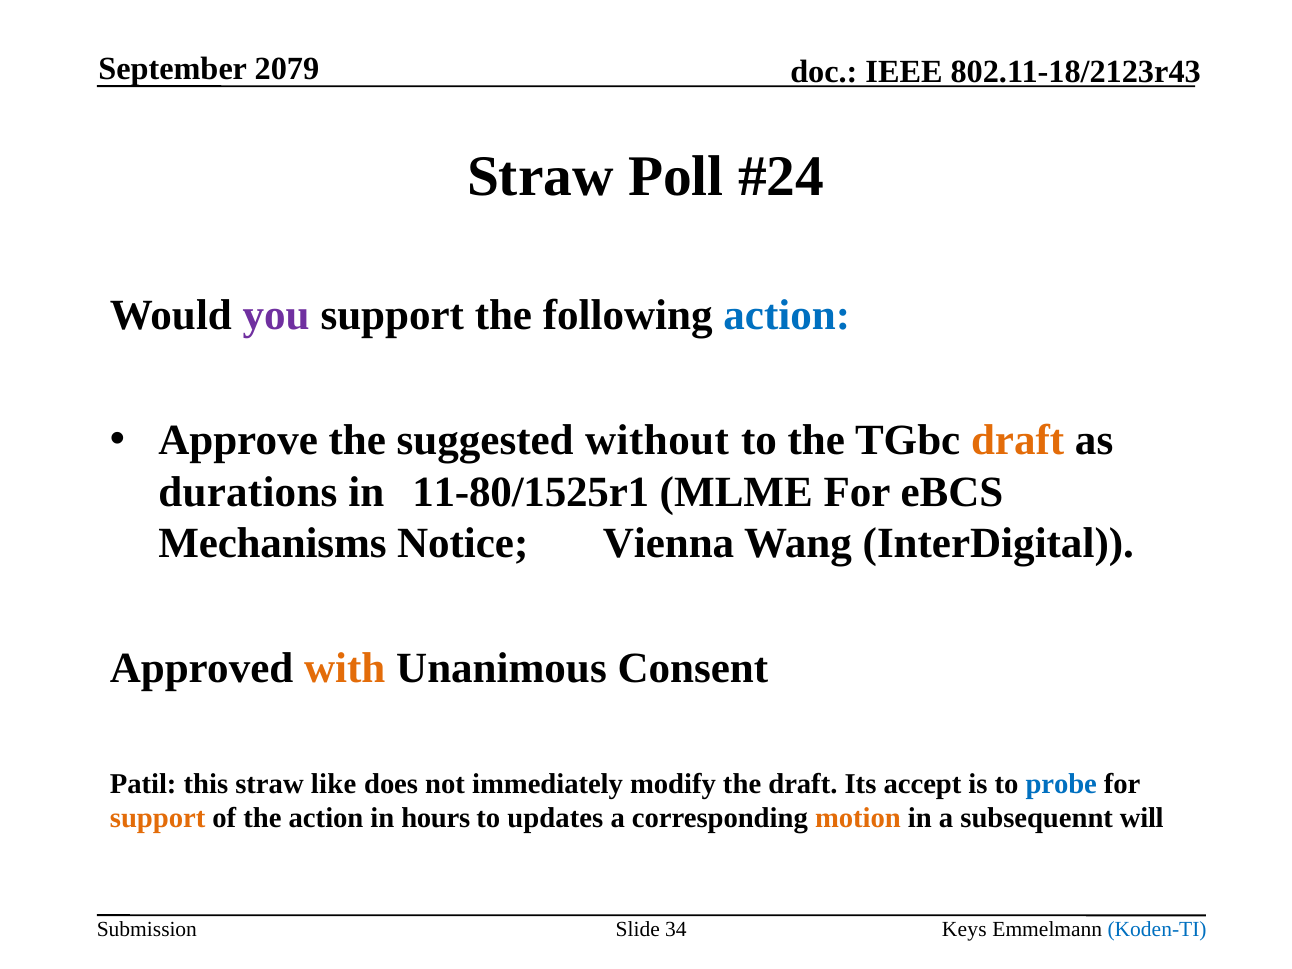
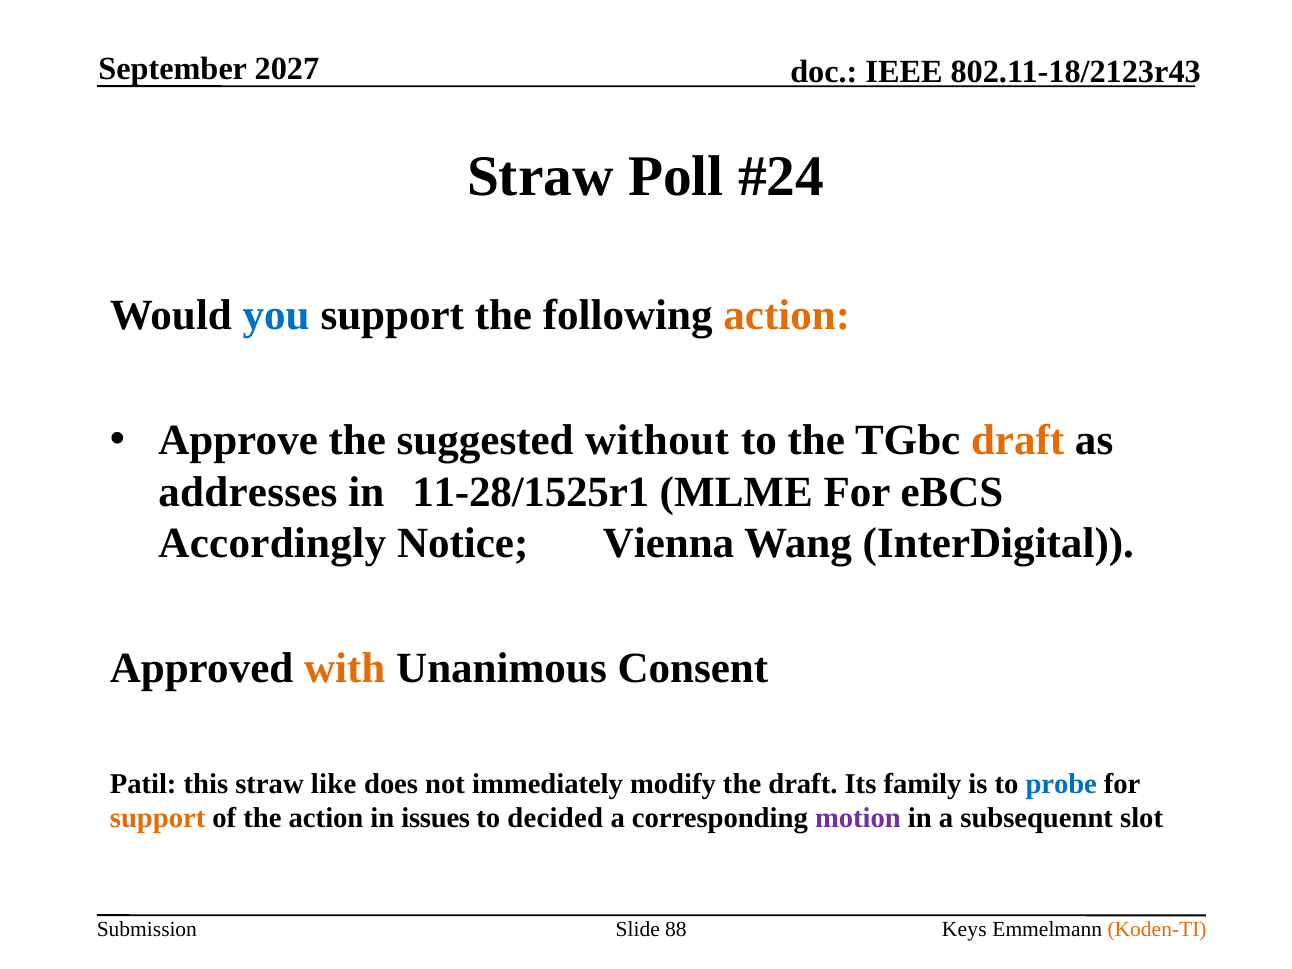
2079: 2079 -> 2027
you colour: purple -> blue
action at (787, 315) colour: blue -> orange
durations: durations -> addresses
11-80/1525r1: 11-80/1525r1 -> 11-28/1525r1
Mechanisms: Mechanisms -> Accordingly
accept: accept -> family
hours: hours -> issues
updates: updates -> decided
motion colour: orange -> purple
will: will -> slot
34: 34 -> 88
Koden-TI colour: blue -> orange
